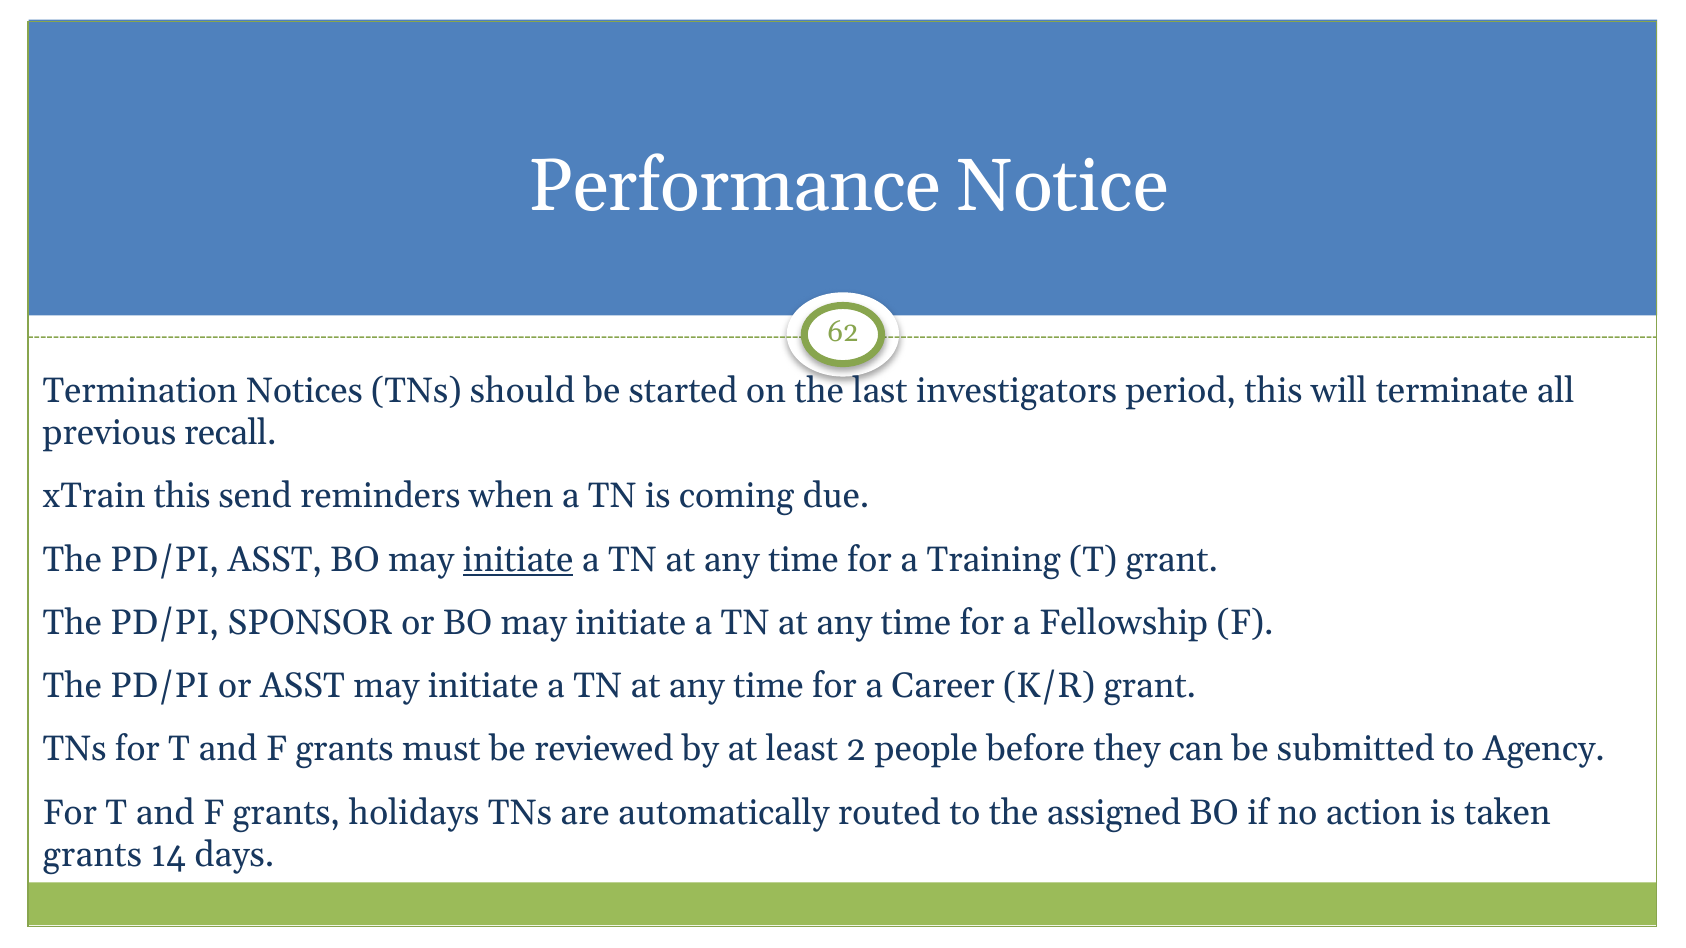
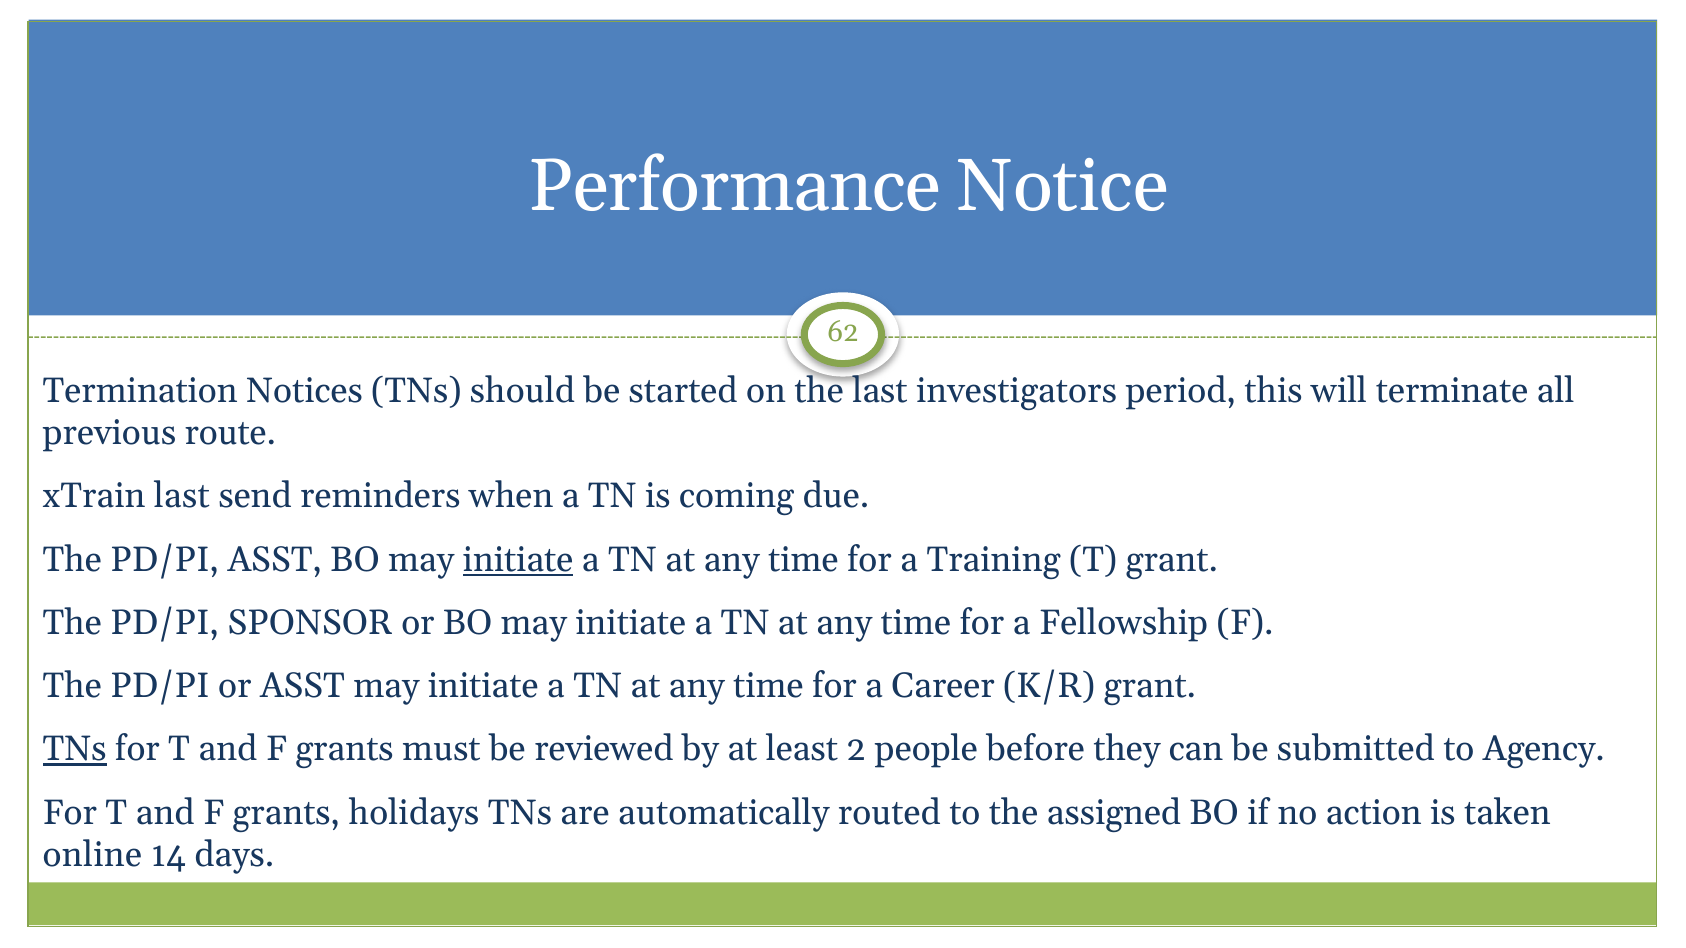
recall: recall -> route
xTrain this: this -> last
TNs at (75, 750) underline: none -> present
grants at (92, 855): grants -> online
